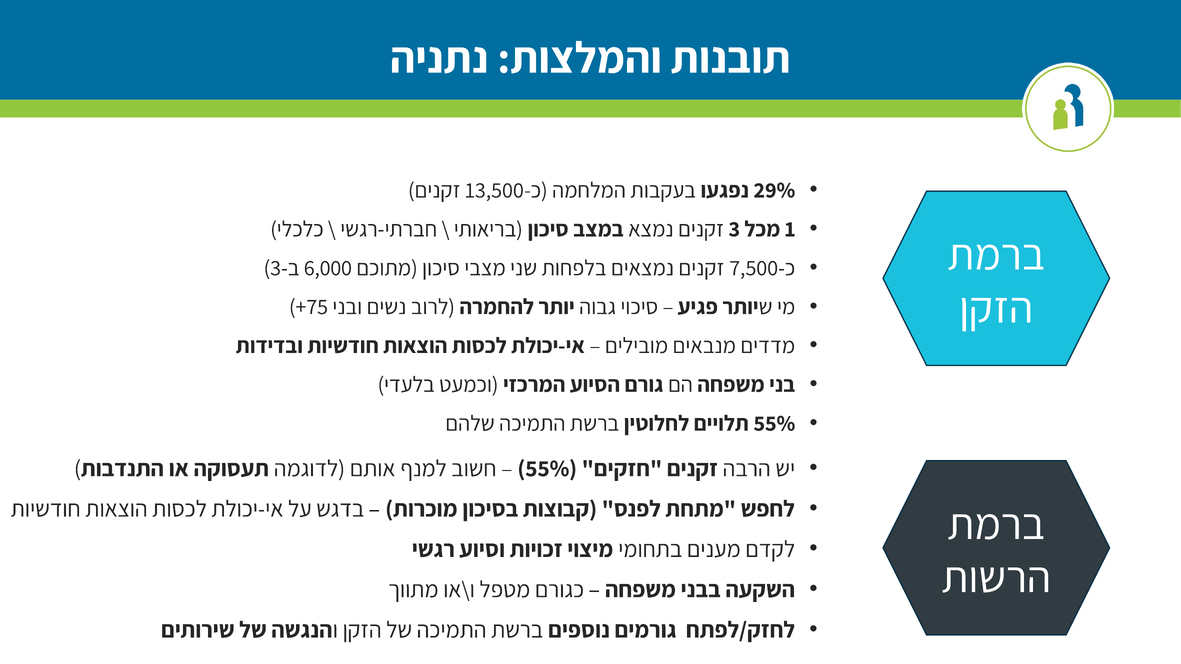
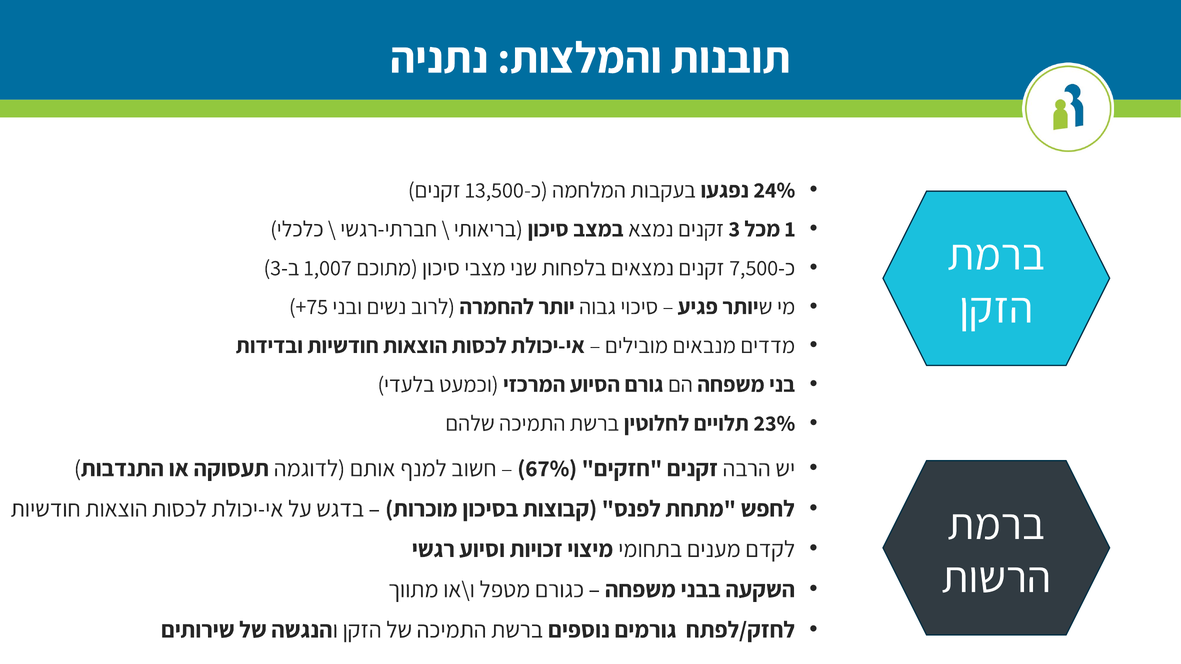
29%: 29% -> 24%
6,000: 6,000 -> 1,007
55% at (774, 424): 55% -> 23%
55% at (547, 469): 55% -> 67%
